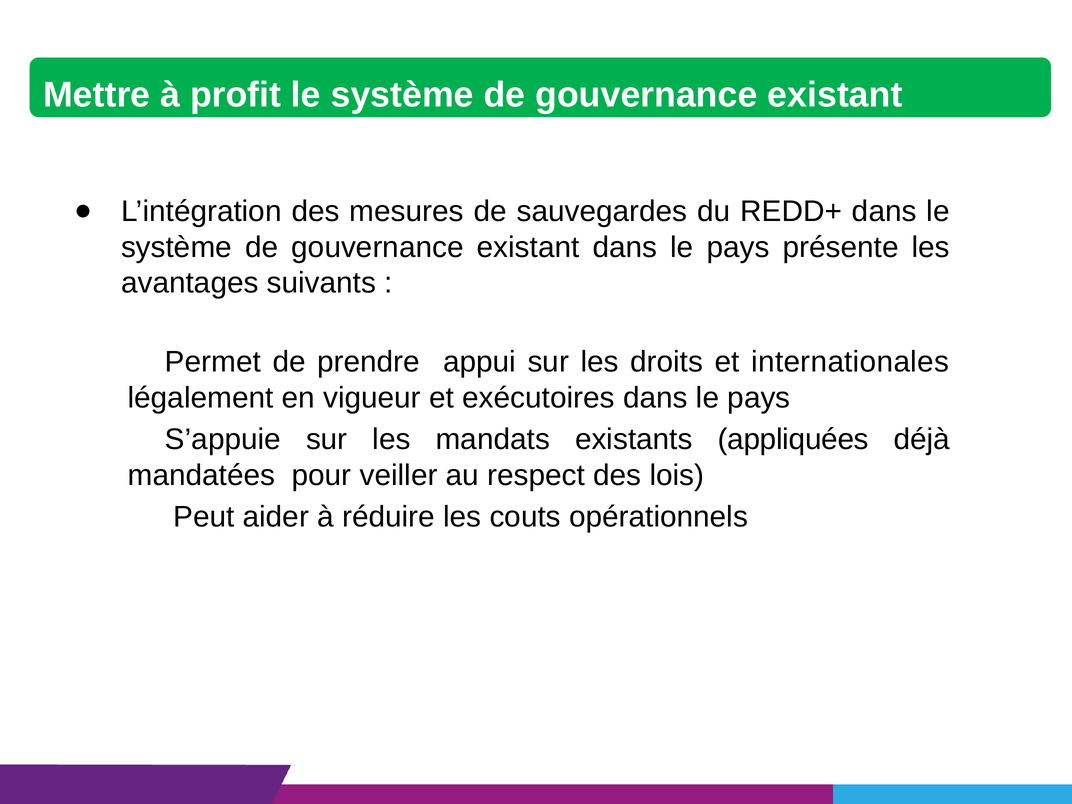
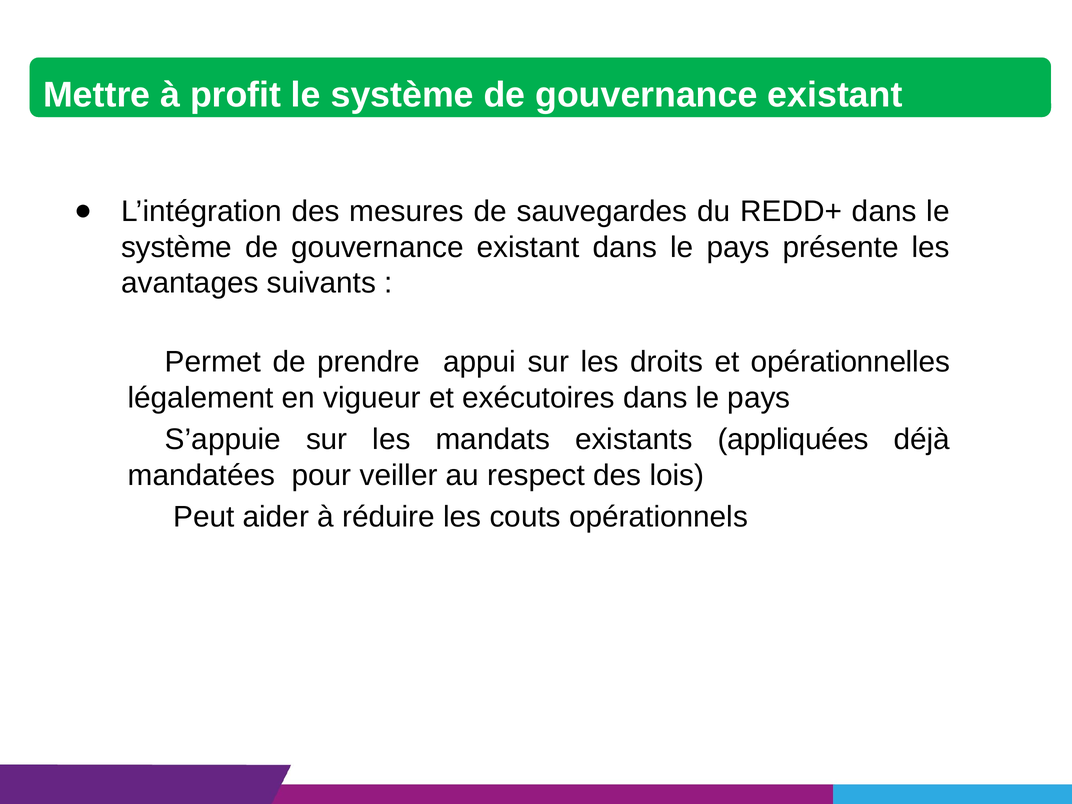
internationales: internationales -> opérationnelles
